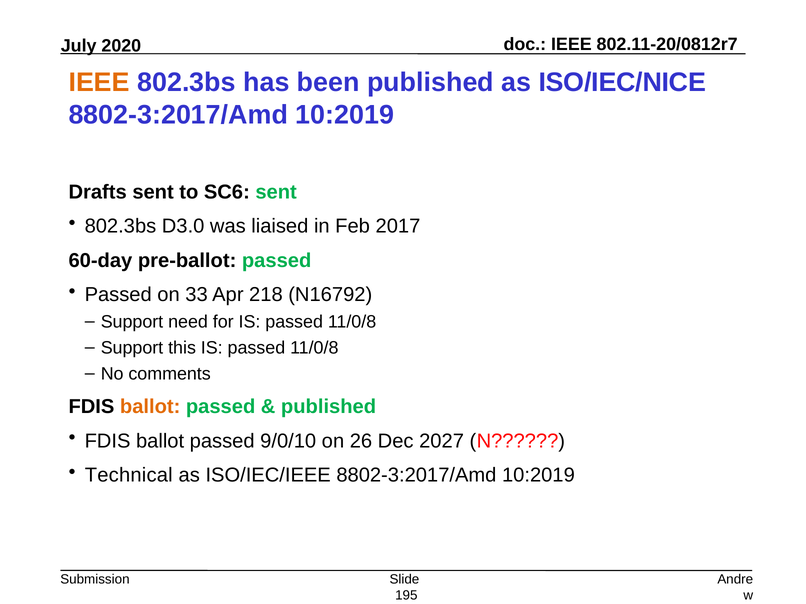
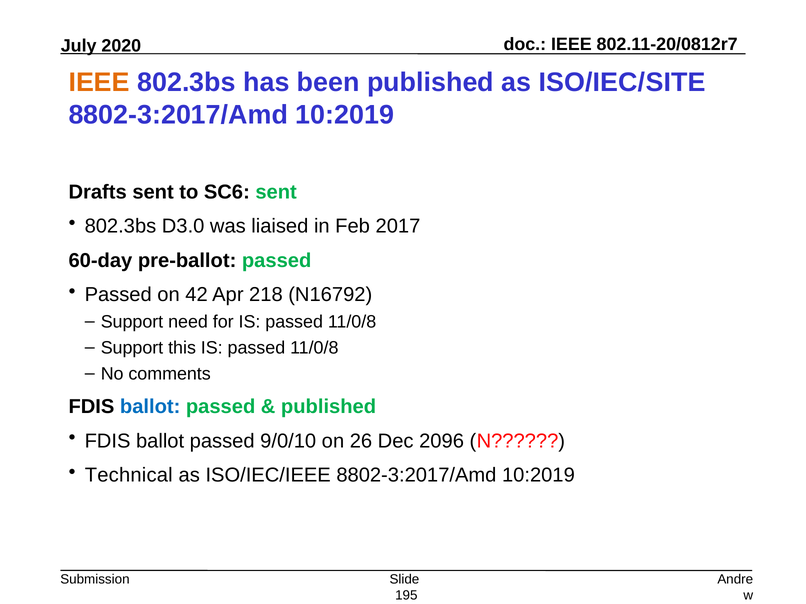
ISO/IEC/NICE: ISO/IEC/NICE -> ISO/IEC/SITE
33: 33 -> 42
ballot at (150, 407) colour: orange -> blue
2027: 2027 -> 2096
